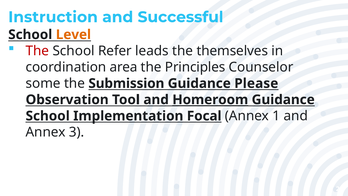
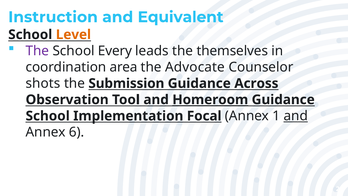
Successful: Successful -> Equivalent
The at (37, 51) colour: red -> purple
Refer: Refer -> Every
Principles: Principles -> Advocate
some: some -> shots
Please: Please -> Across
and at (296, 116) underline: none -> present
3: 3 -> 6
